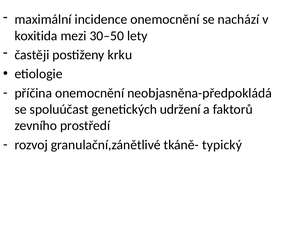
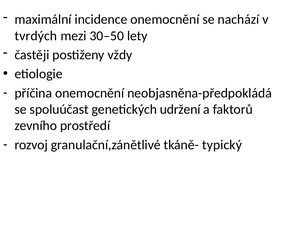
koxitida: koxitida -> tvrdých
krku: krku -> vždy
